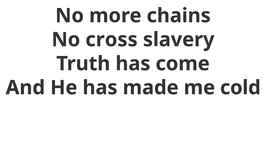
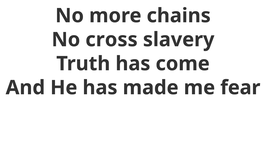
cold: cold -> fear
